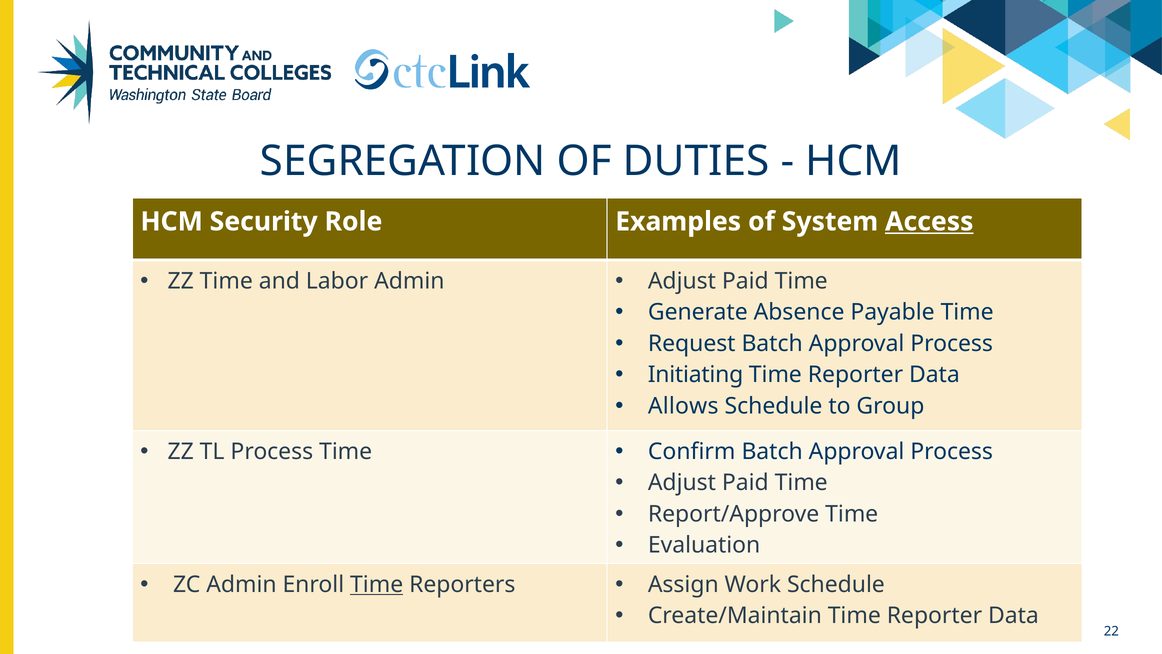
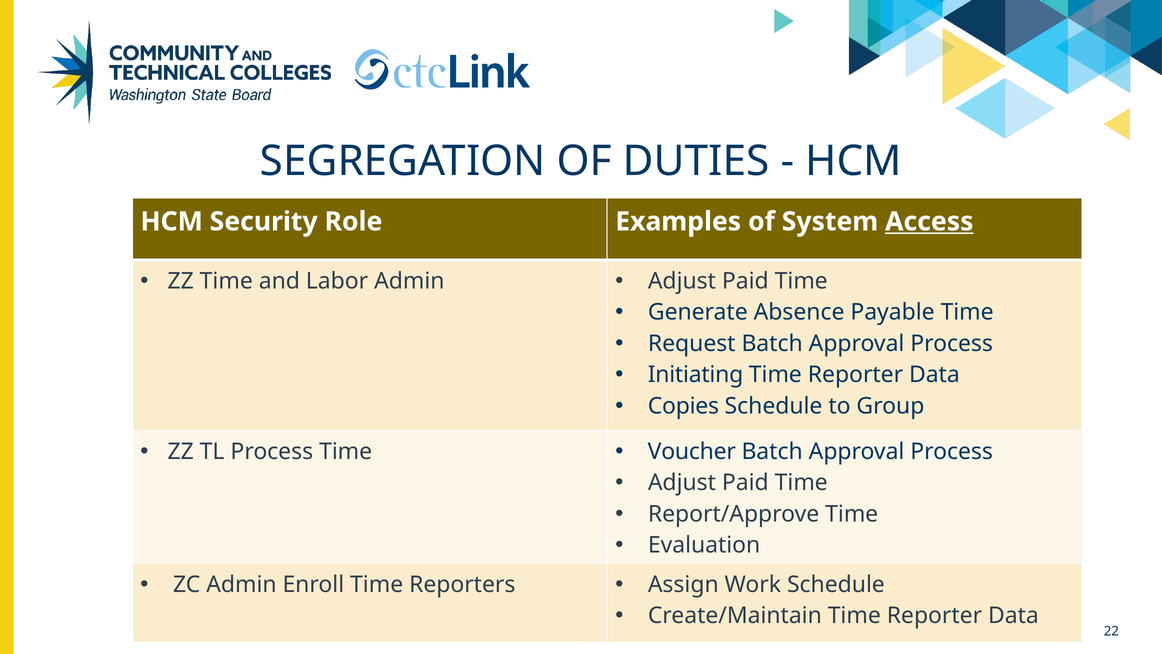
Allows: Allows -> Copies
Confirm: Confirm -> Voucher
Time at (377, 584) underline: present -> none
